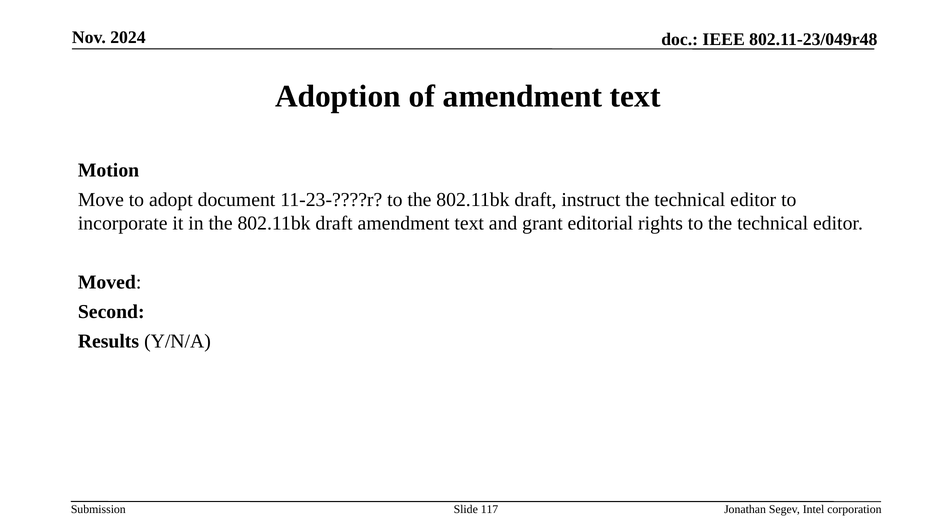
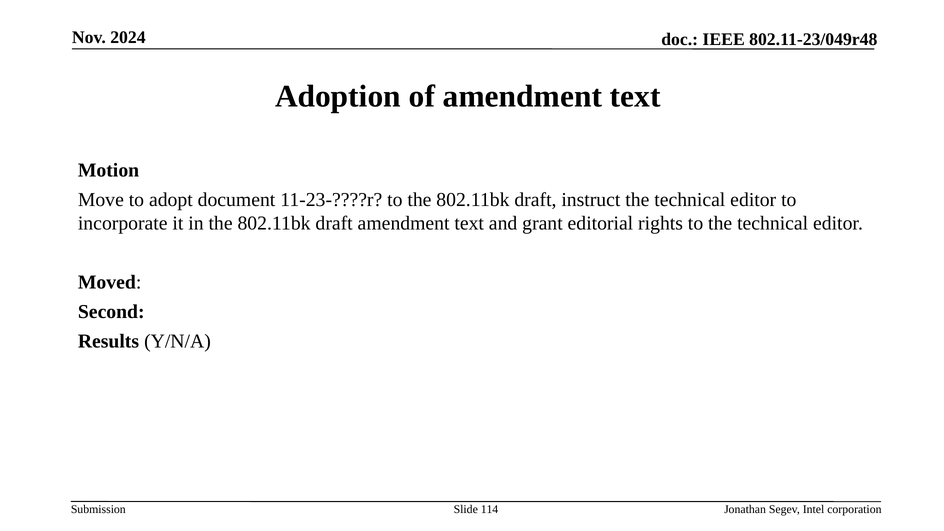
117: 117 -> 114
